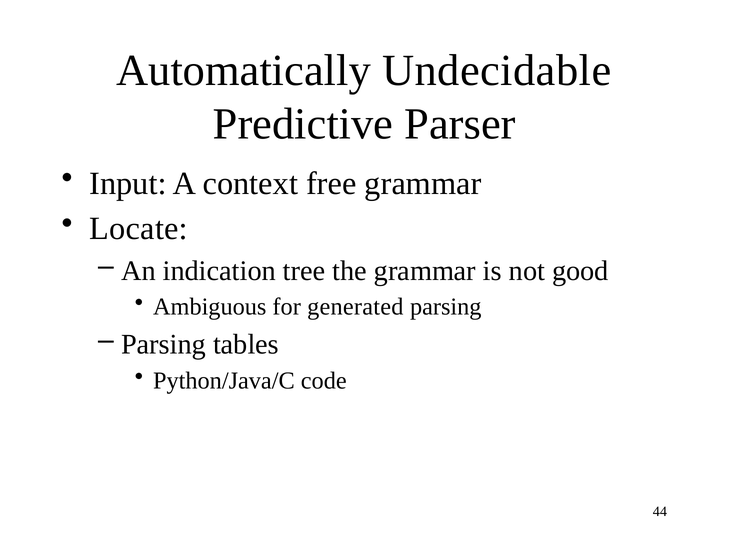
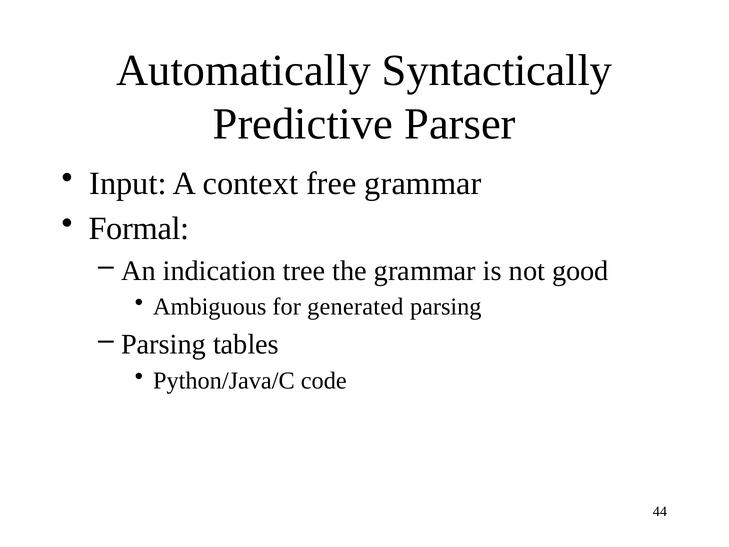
Undecidable: Undecidable -> Syntactically
Locate: Locate -> Formal
